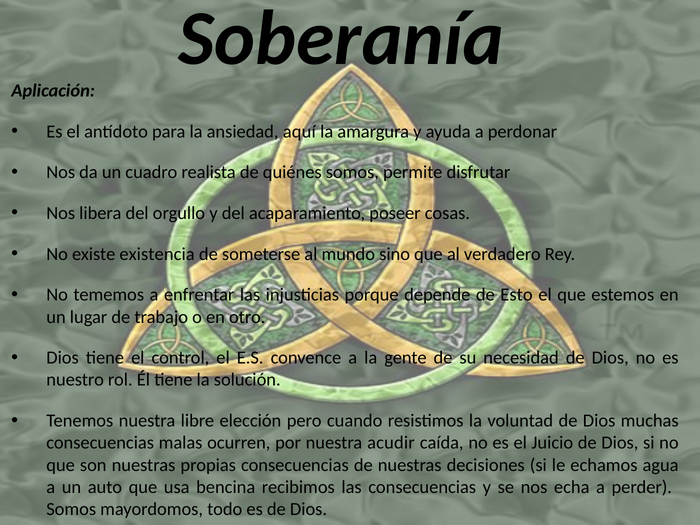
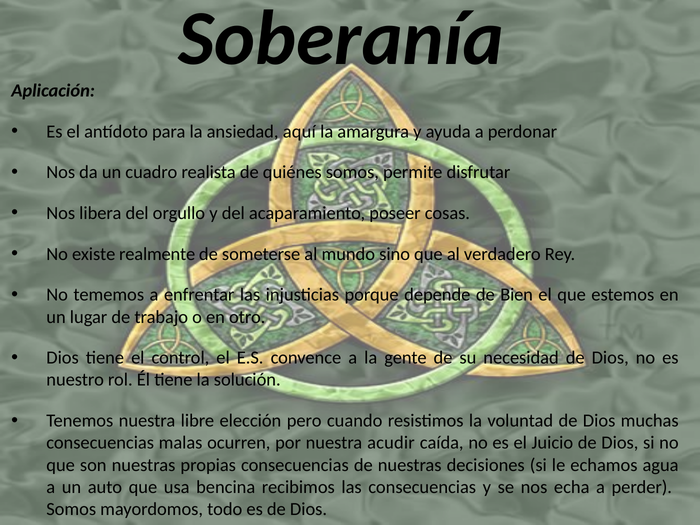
existencia: existencia -> realmente
Esto: Esto -> Bien
